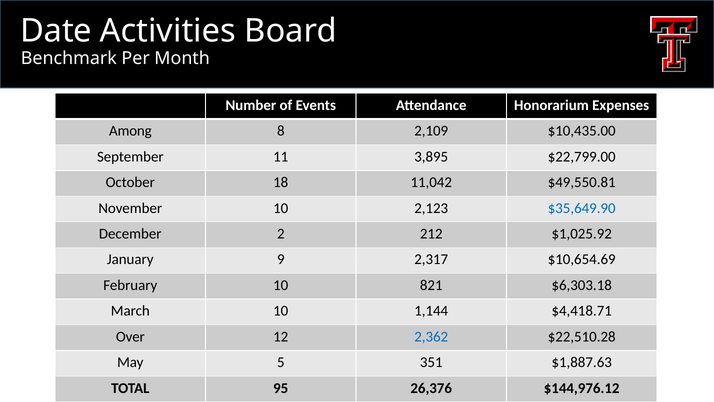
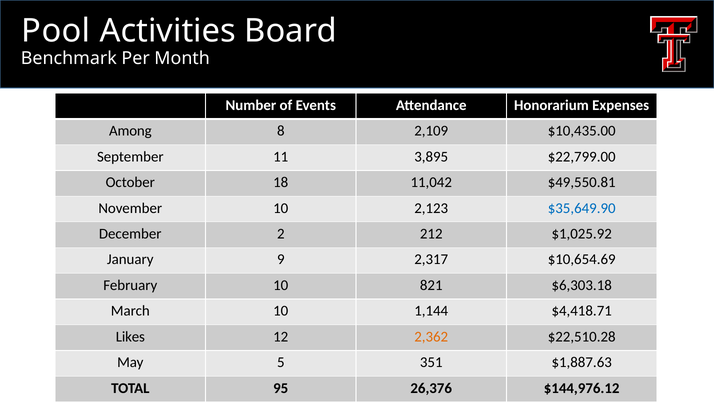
Date: Date -> Pool
Over: Over -> Likes
2,362 colour: blue -> orange
